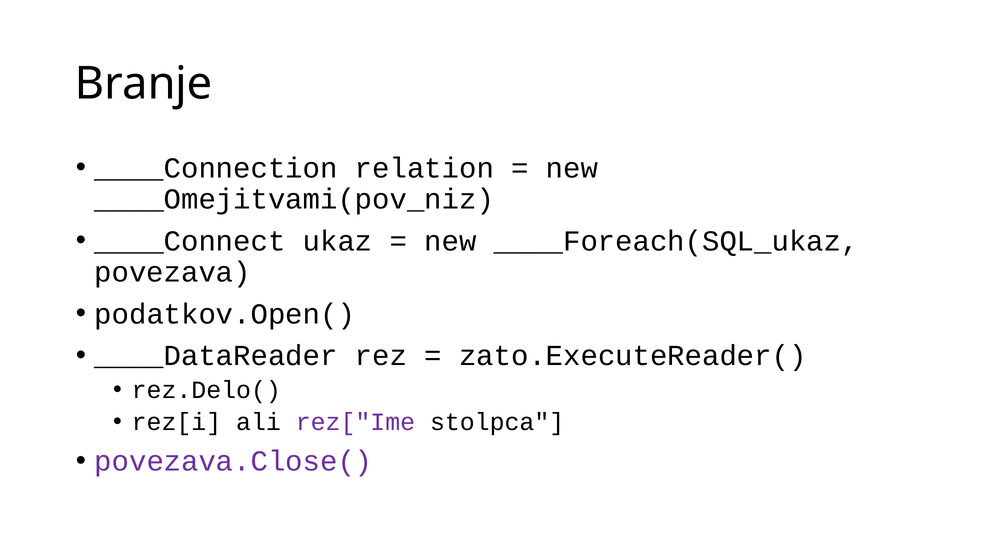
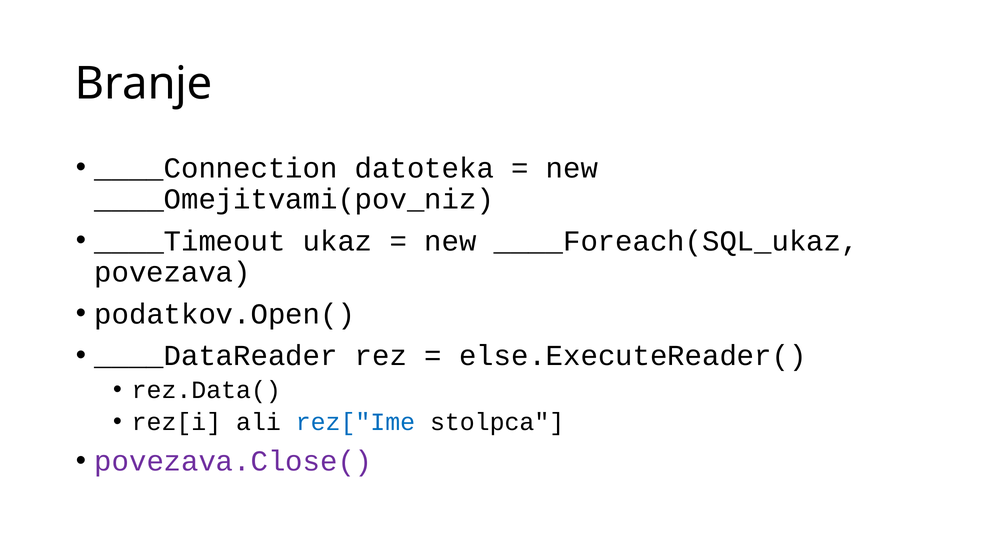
relation: relation -> datoteka
____Connect: ____Connect -> ____Timeout
zato.ExecuteReader(: zato.ExecuteReader( -> else.ExecuteReader(
rez.Delo(: rez.Delo( -> rez.Data(
rez["Ime colour: purple -> blue
